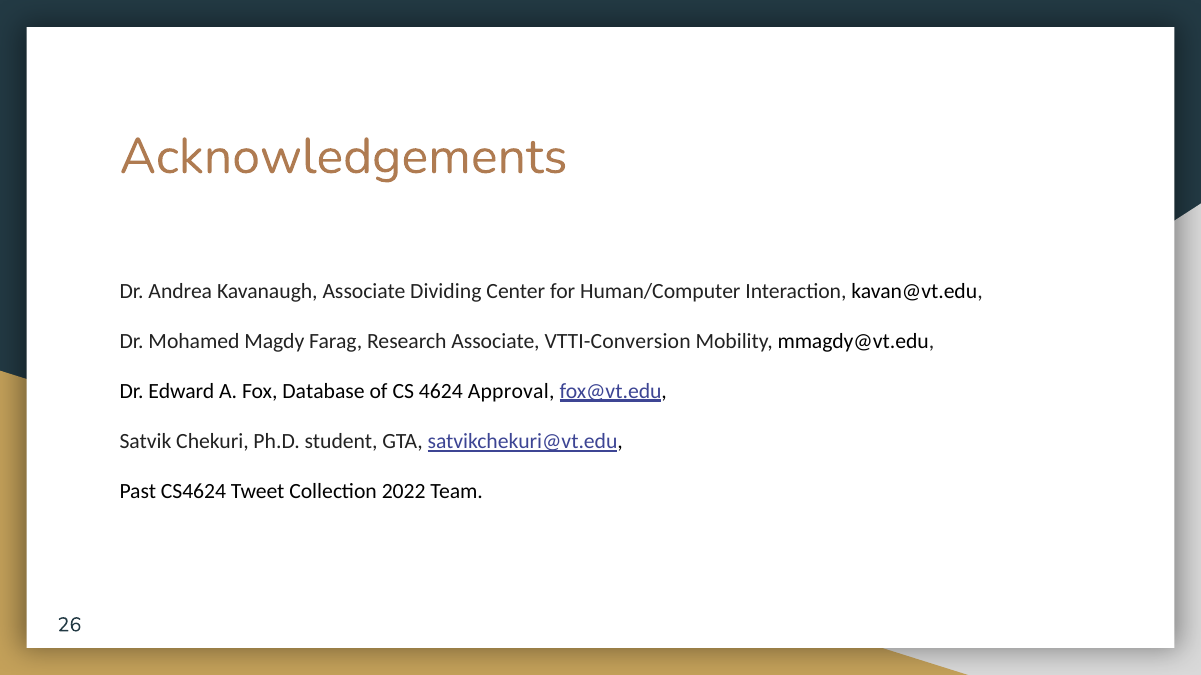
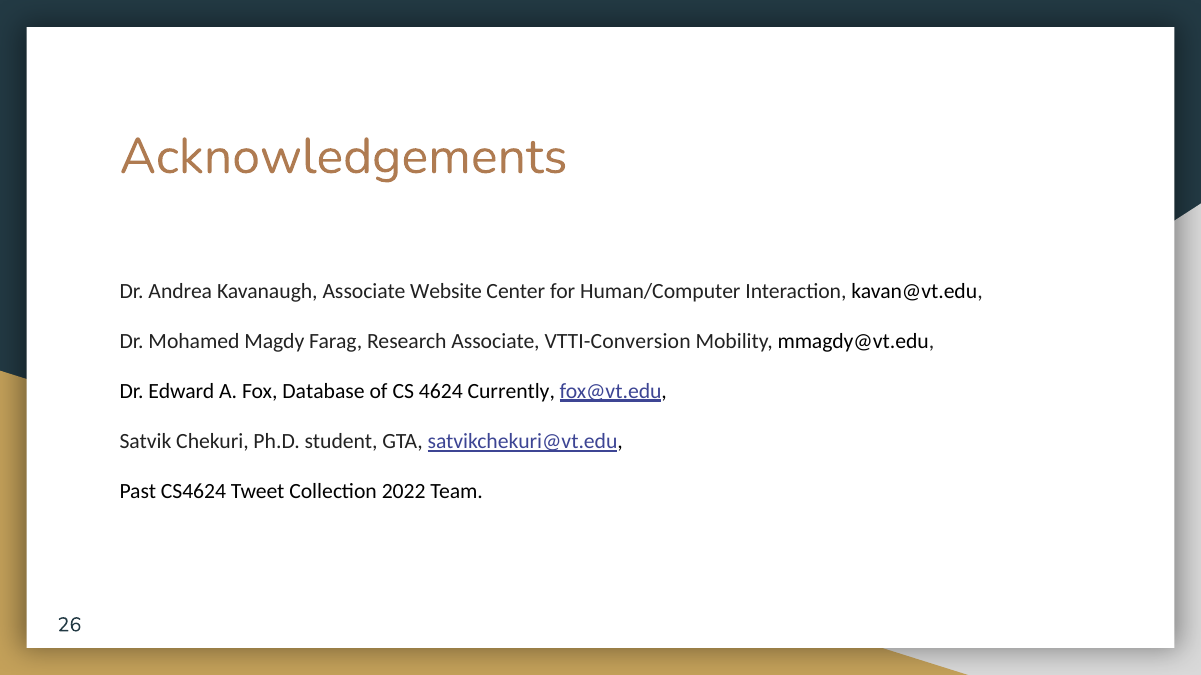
Dividing: Dividing -> Website
Approval: Approval -> Currently
